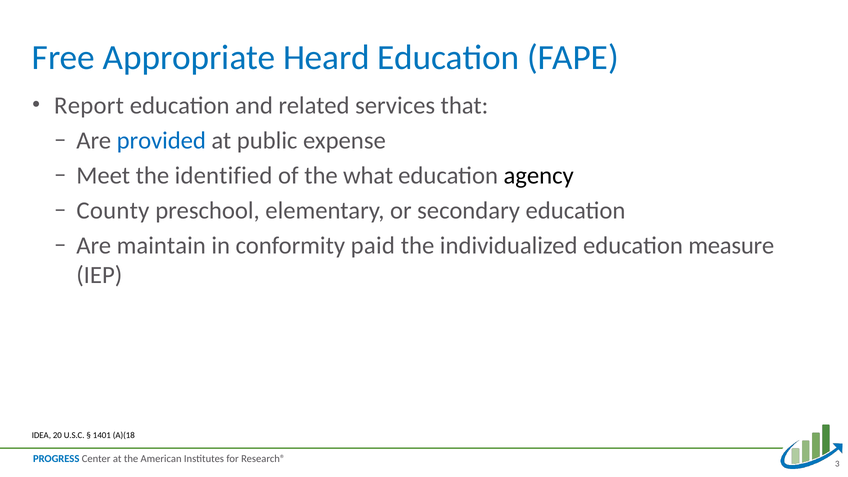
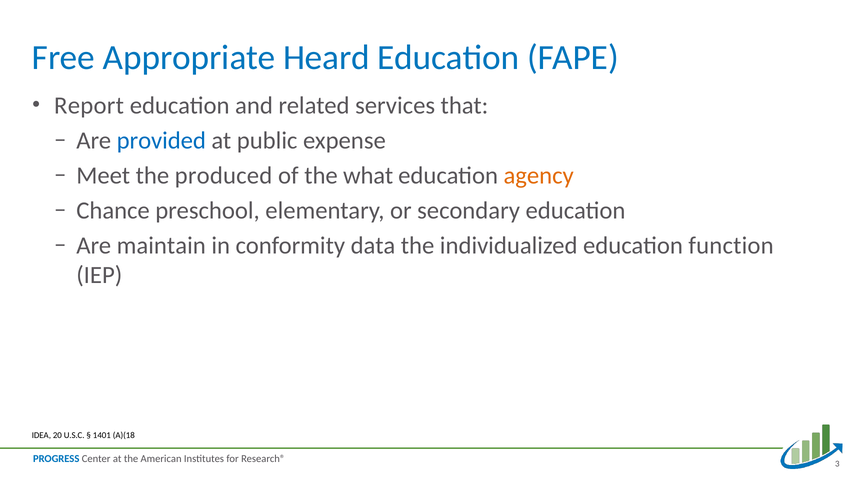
identified: identified -> produced
agency colour: black -> orange
County: County -> Chance
paid: paid -> data
measure: measure -> function
